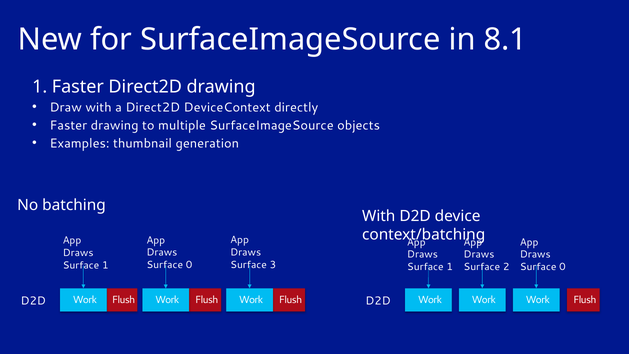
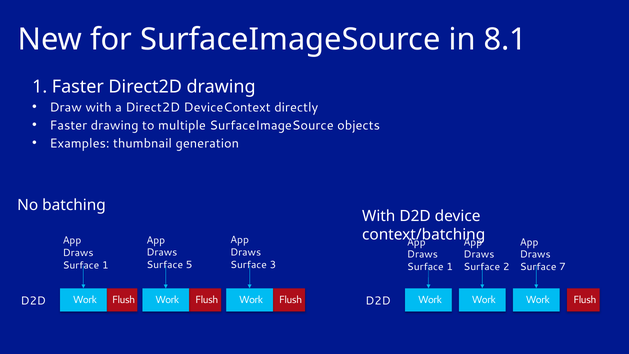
0 at (189, 265): 0 -> 5
0 at (562, 267): 0 -> 7
